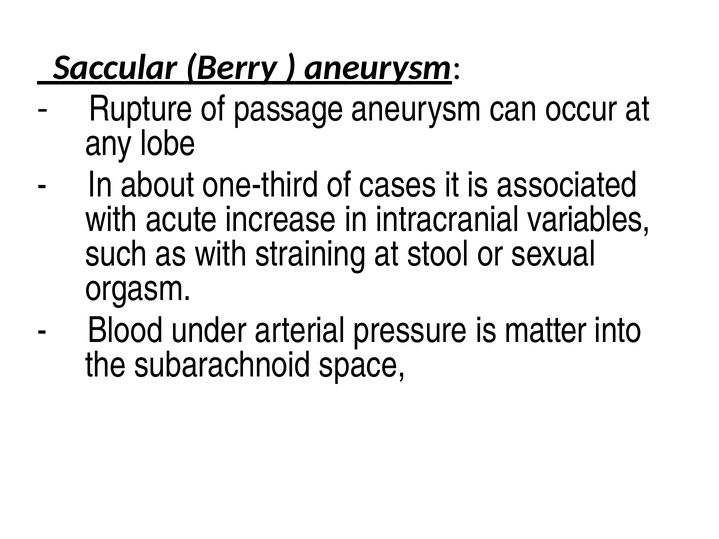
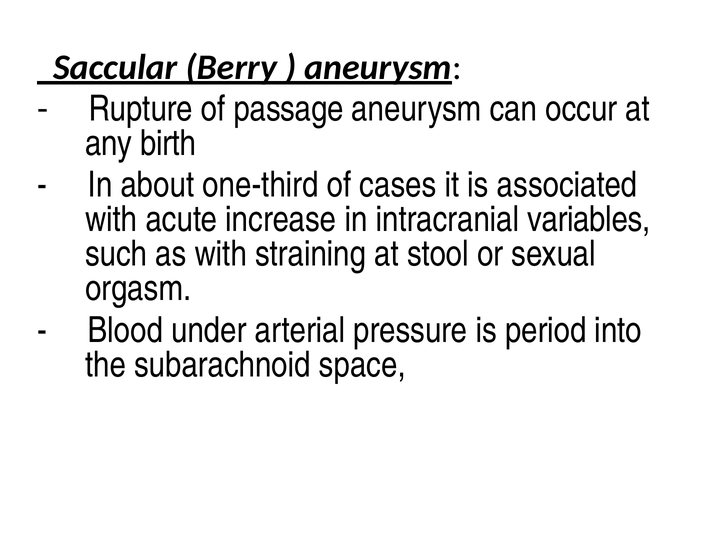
lobe: lobe -> birth
matter: matter -> period
